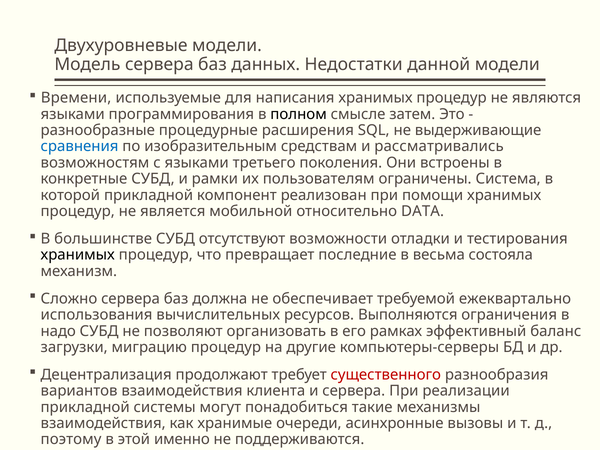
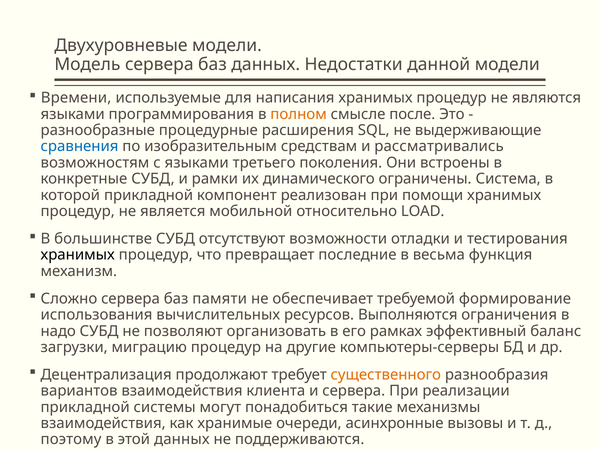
полном colour: black -> orange
затем: затем -> после
пользователям: пользователям -> динамического
DATA: DATA -> LOAD
состояла: состояла -> функция
должна: должна -> памяти
ежеквартально: ежеквартально -> формирование
существенного colour: red -> orange
этой именно: именно -> данных
